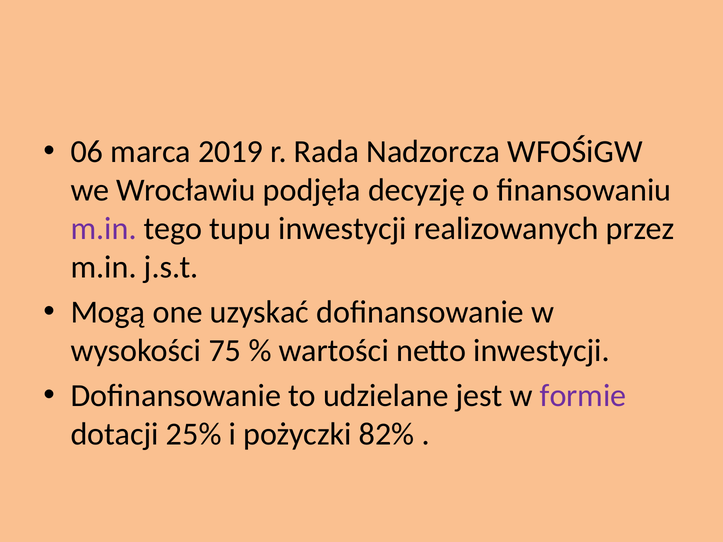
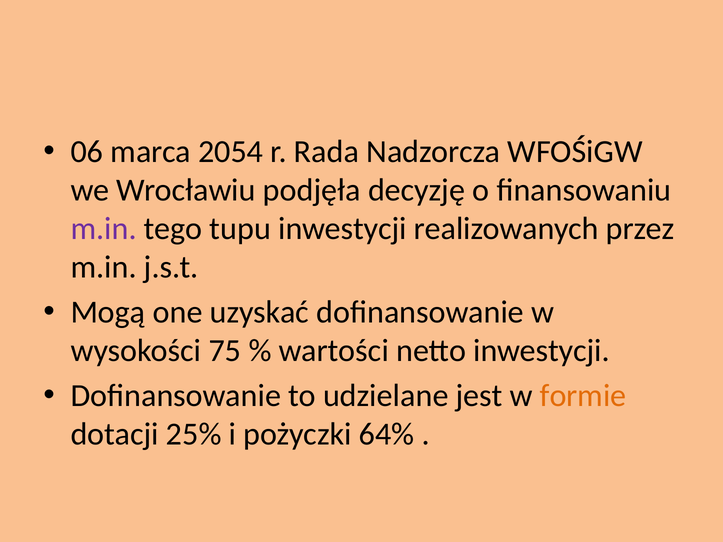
2019: 2019 -> 2054
formie colour: purple -> orange
82%: 82% -> 64%
